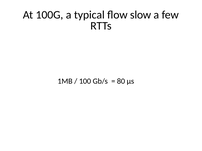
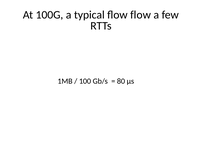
flow slow: slow -> flow
